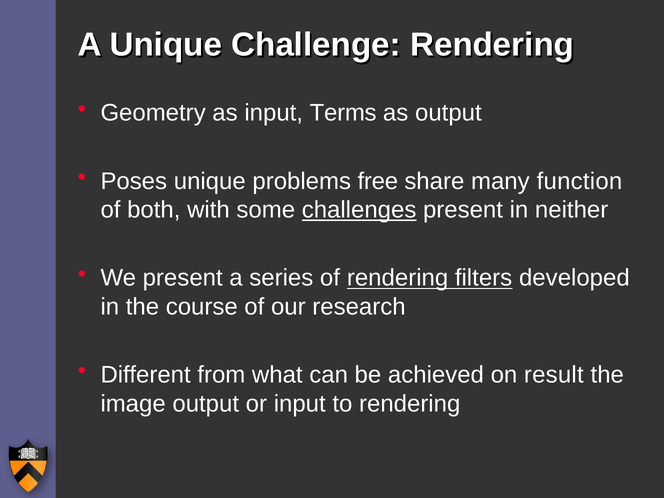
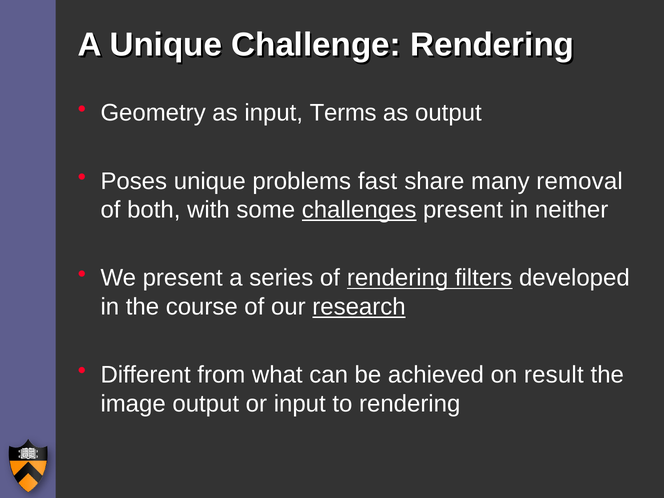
free: free -> fast
function: function -> removal
research underline: none -> present
